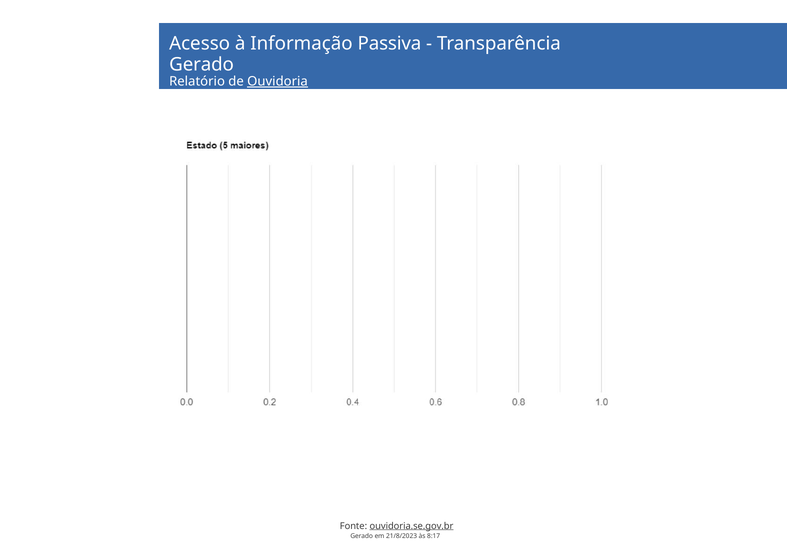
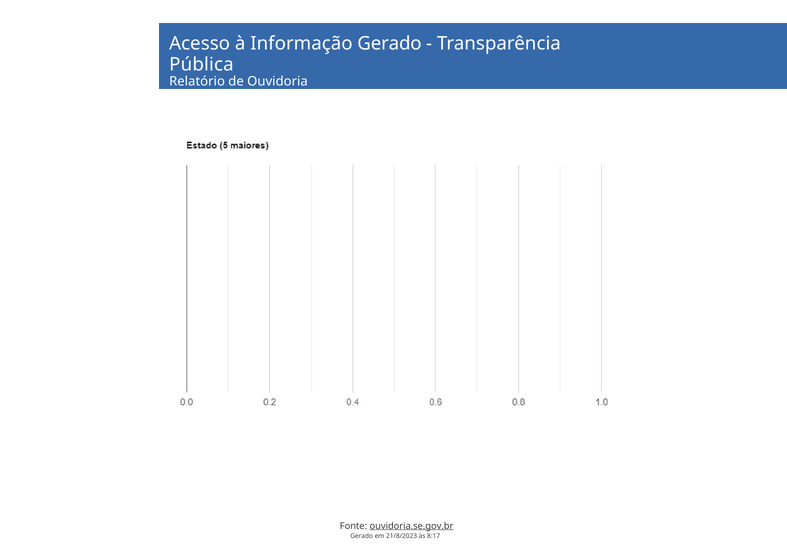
Informação Passiva: Passiva -> Gerado
Gerado at (202, 64): Gerado -> Pública
Ouvidoria underline: present -> none
